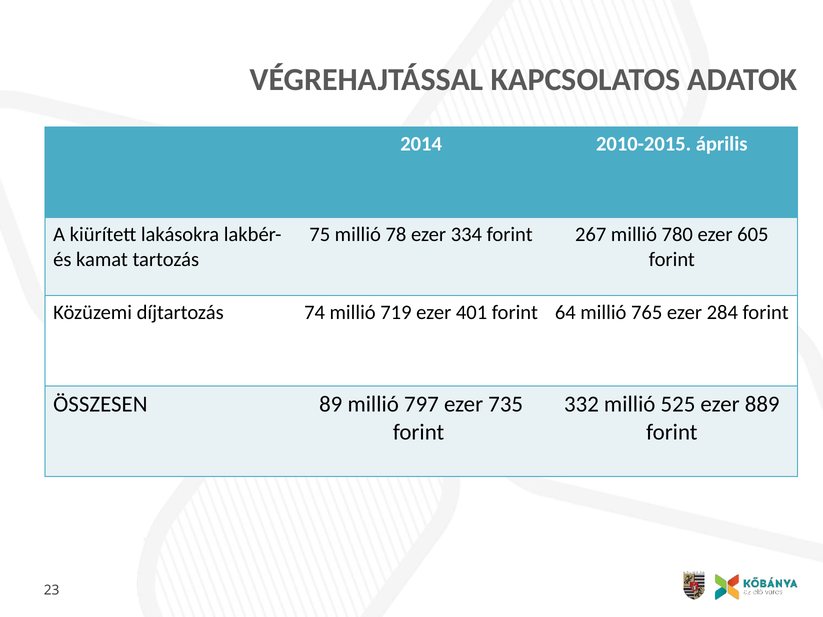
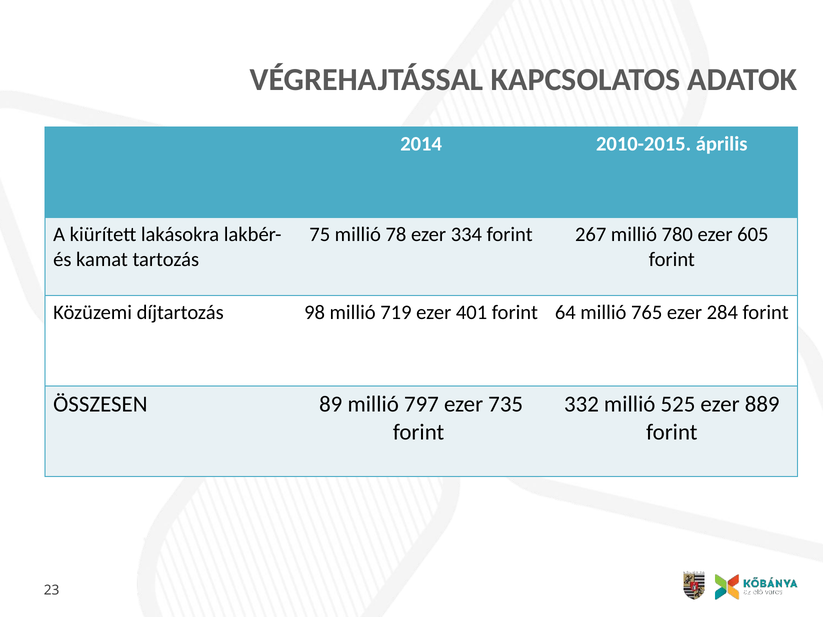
74: 74 -> 98
